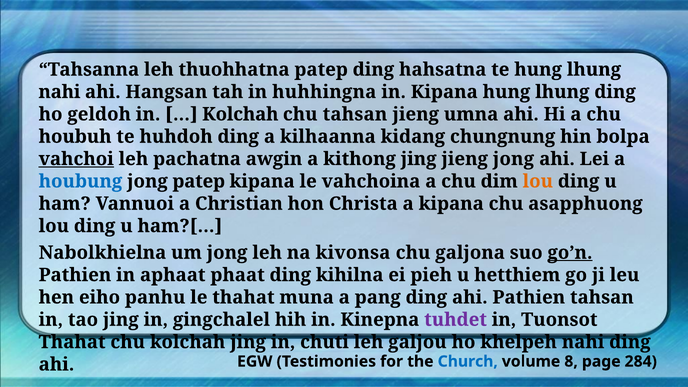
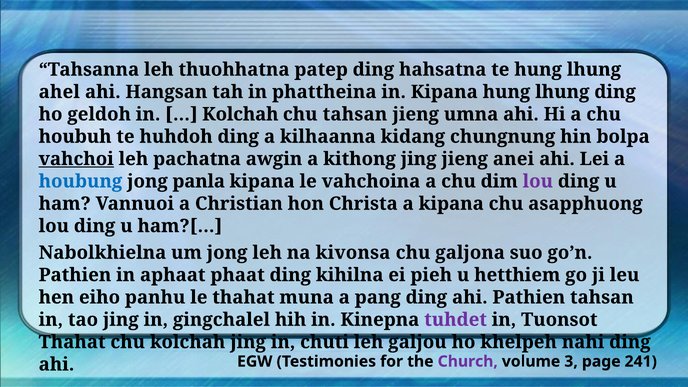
nahi at (59, 92): nahi -> ahel
huhhingna: huhhingna -> phattheina
jieng jong: jong -> anei
jong patep: patep -> panla
lou at (538, 181) colour: orange -> purple
go’n underline: present -> none
Church colour: blue -> purple
8: 8 -> 3
284: 284 -> 241
